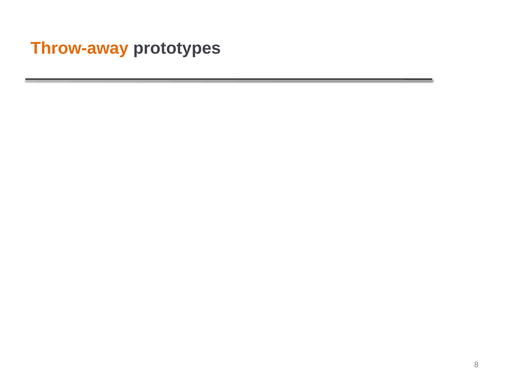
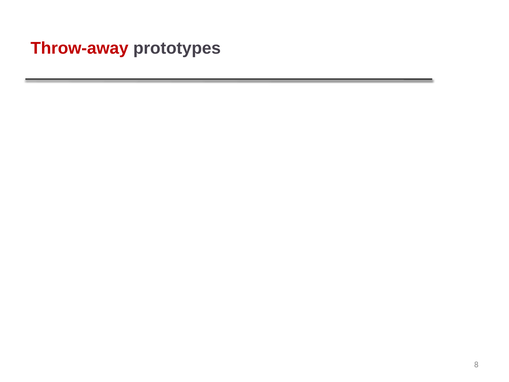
Throw-away colour: orange -> red
